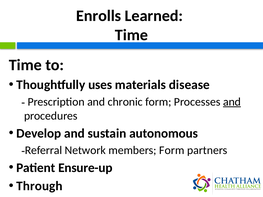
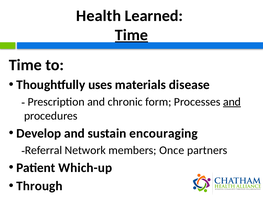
Enrolls: Enrolls -> Health
Time at (131, 35) underline: none -> present
autonomous: autonomous -> encouraging
members Form: Form -> Once
Ensure-up: Ensure-up -> Which-up
